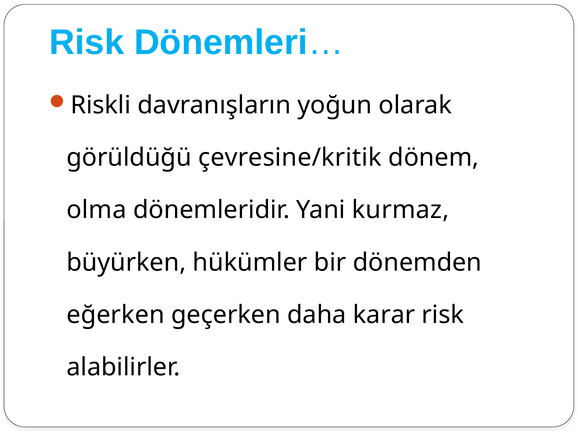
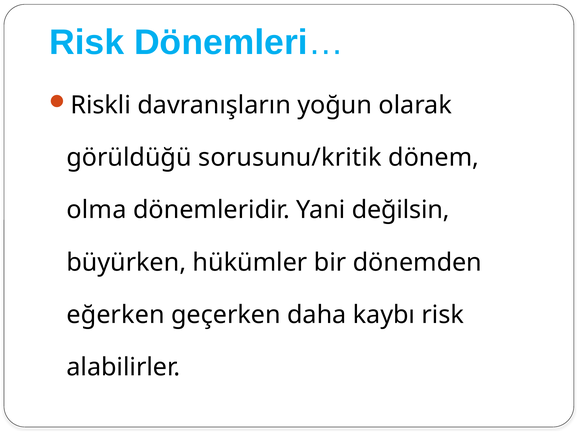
çevresine/kritik: çevresine/kritik -> sorusunu/kritik
kurmaz: kurmaz -> değilsin
karar: karar -> kaybı
